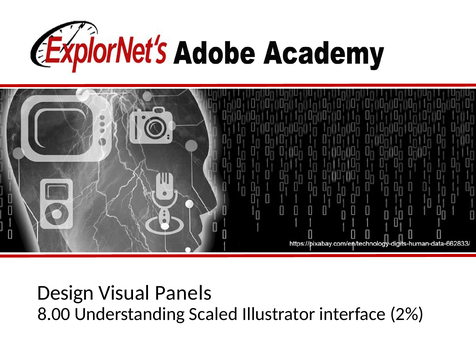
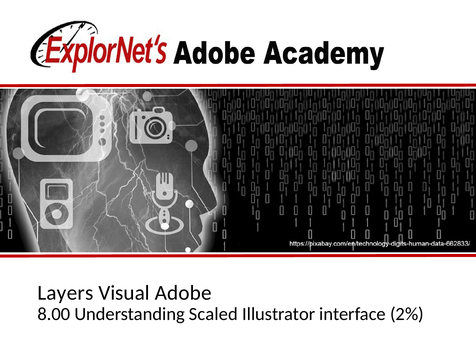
Design: Design -> Layers
Panels: Panels -> Adobe
